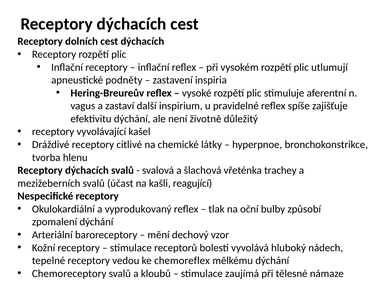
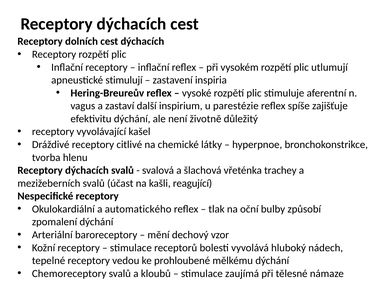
podněty: podněty -> stimulují
pravidelné: pravidelné -> parestézie
vyprodukovaný: vyprodukovaný -> automatického
chemoreflex: chemoreflex -> prohloubené
